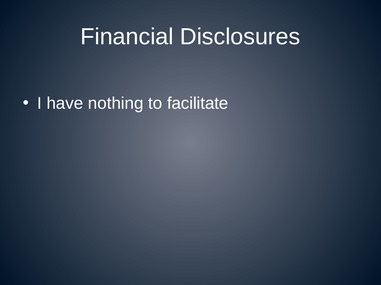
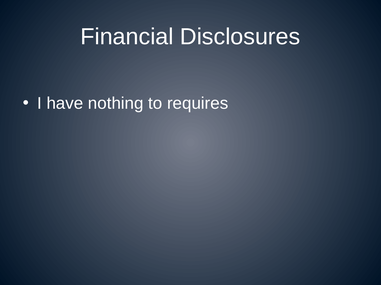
facilitate: facilitate -> requires
